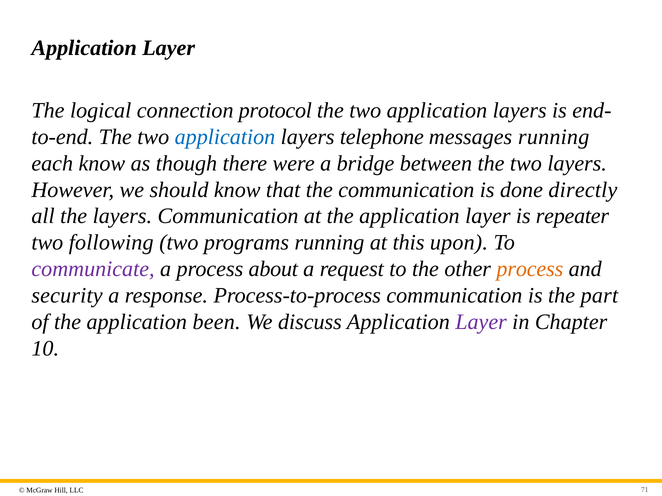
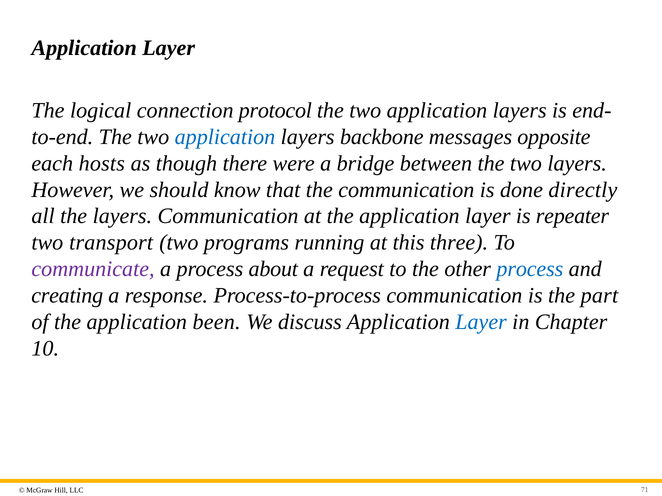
telephone: telephone -> backbone
messages running: running -> opposite
each know: know -> hosts
following: following -> transport
upon: upon -> three
process at (530, 269) colour: orange -> blue
security: security -> creating
Layer at (481, 322) colour: purple -> blue
